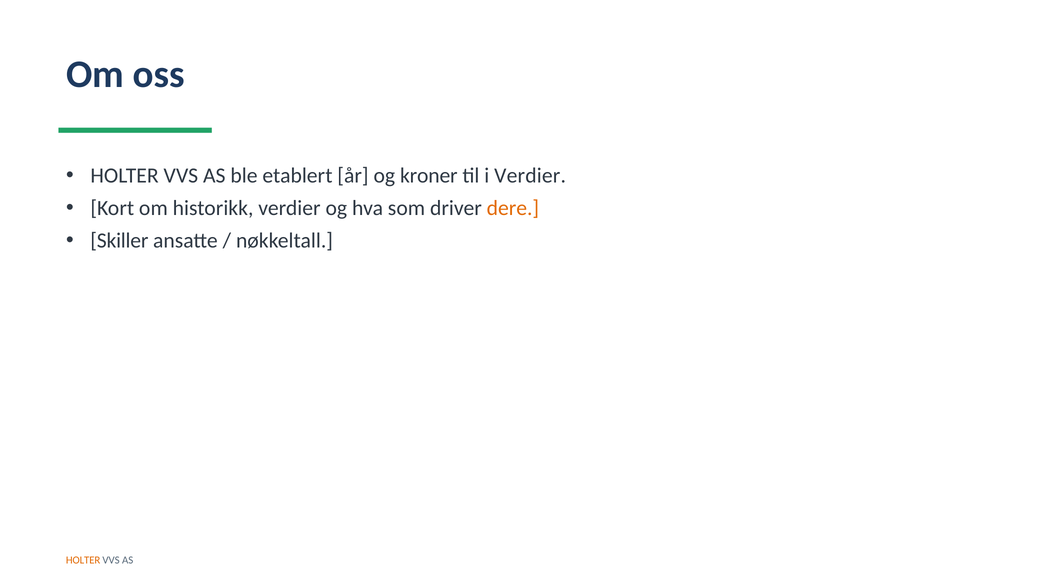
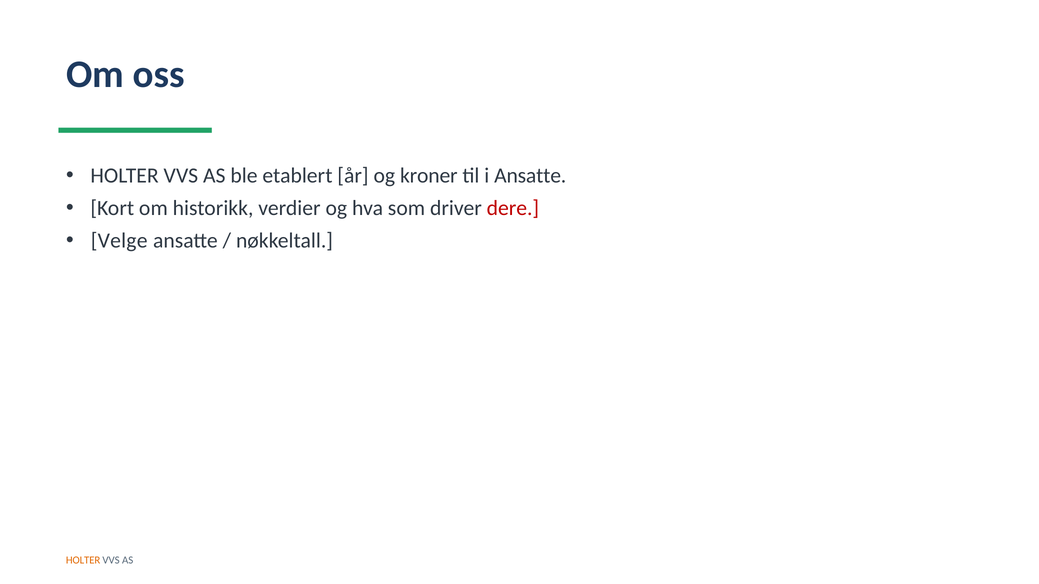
i Verdier: Verdier -> Ansatte
dere colour: orange -> red
Skiller: Skiller -> Velge
